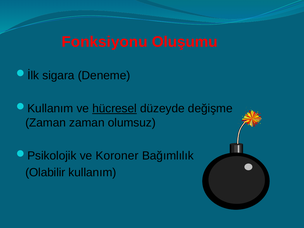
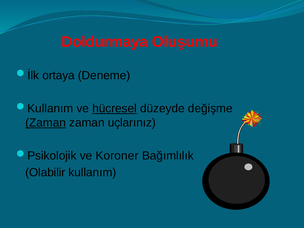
Fonksiyonu: Fonksiyonu -> Doldurmaya
sigara: sigara -> ortaya
Zaman at (46, 123) underline: none -> present
olumsuz: olumsuz -> uçlarınız
